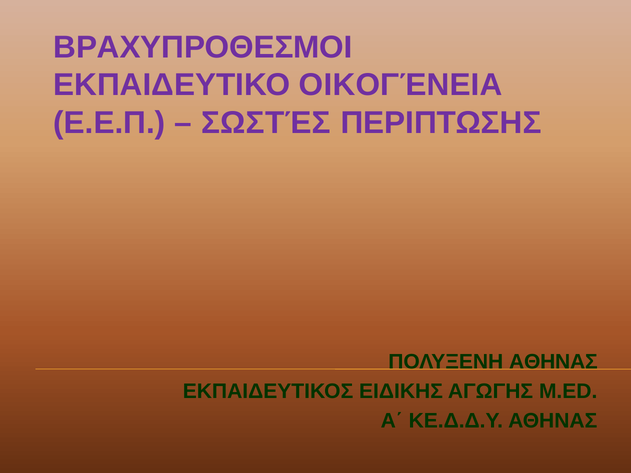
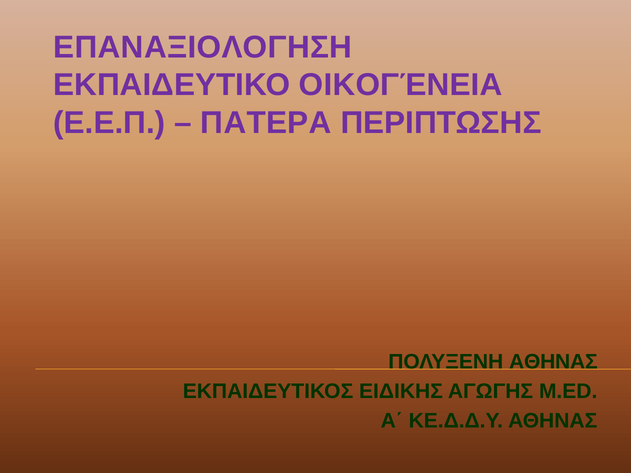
ΒΡΑΧΥΠΡOΘΕΣΜΟΙ: ΒΡΑΧΥΠΡOΘΕΣΜΟΙ -> ΕΠΑΝΑΞΙΟΛΟΓΗΣΗ
ΣΩΣΤΈΣ: ΣΩΣΤΈΣ -> ΠΑΤΕΡΑ
